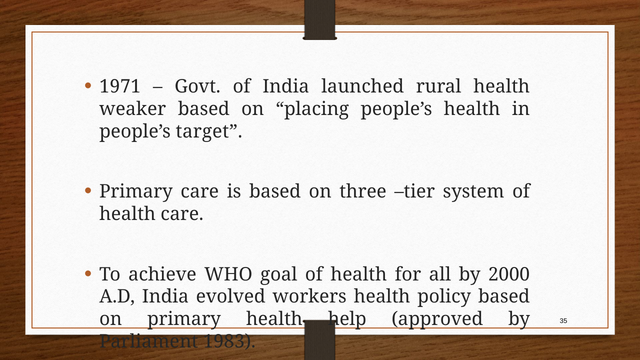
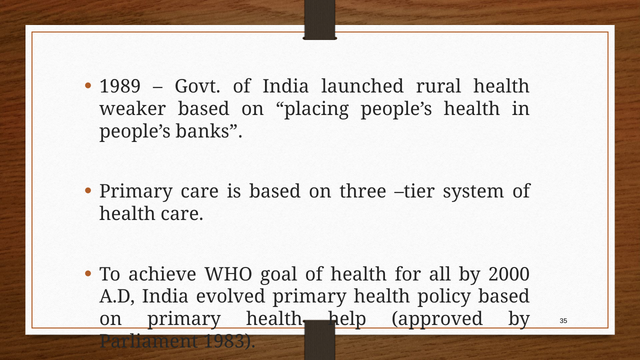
1971: 1971 -> 1989
target: target -> banks
evolved workers: workers -> primary
